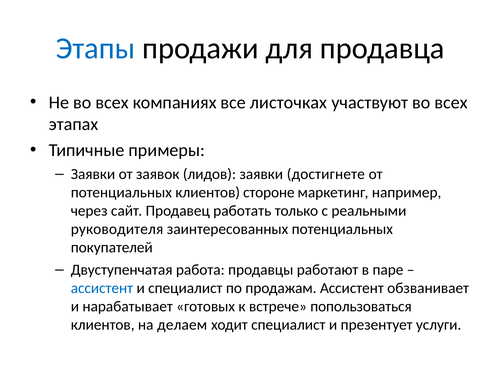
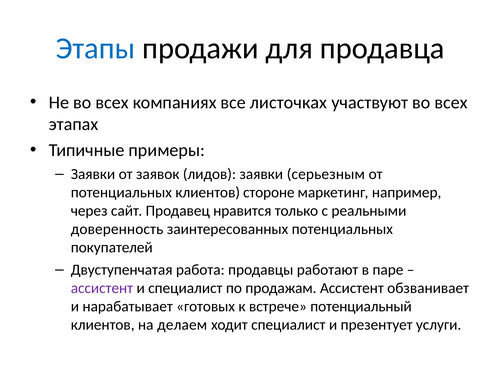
достигнете: достигнете -> серьезным
работать: работать -> нравится
руководителя: руководителя -> доверенность
ассистент at (102, 288) colour: blue -> purple
попользоваться: попользоваться -> потенциальный
